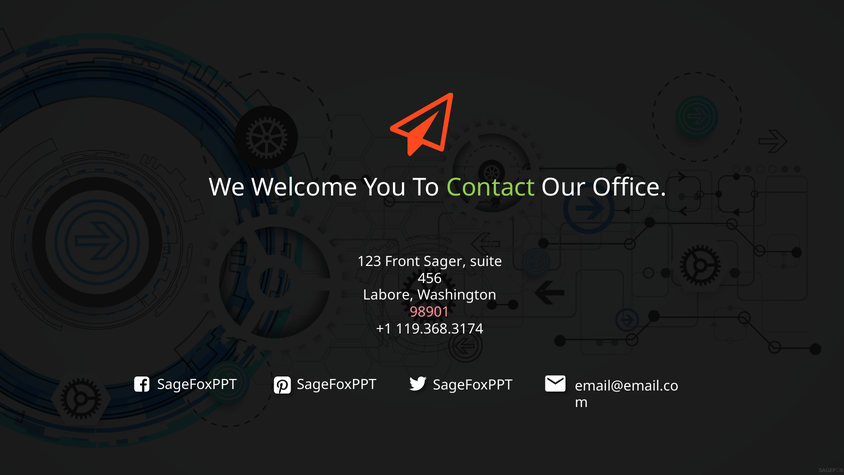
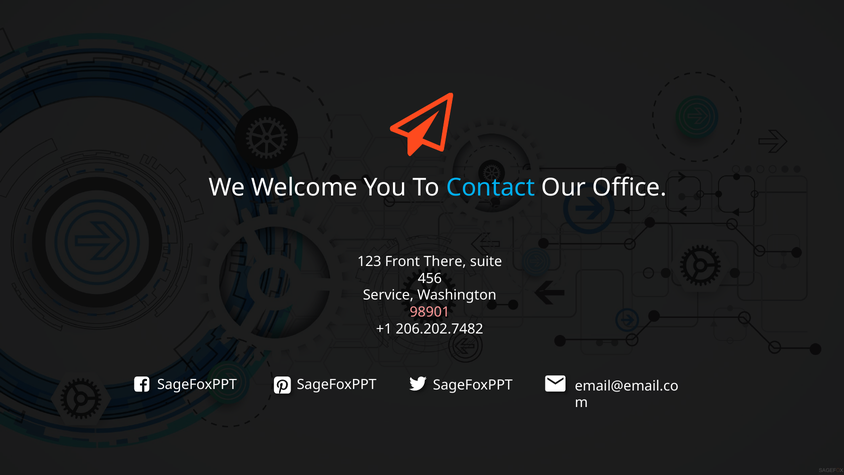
Contact colour: light green -> light blue
Sager: Sager -> There
Labore: Labore -> Service
119.368.3174: 119.368.3174 -> 206.202.7482
